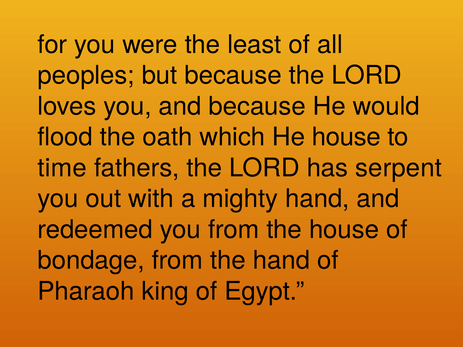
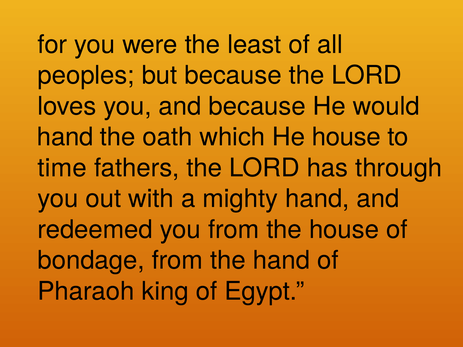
flood at (65, 137): flood -> hand
serpent: serpent -> through
